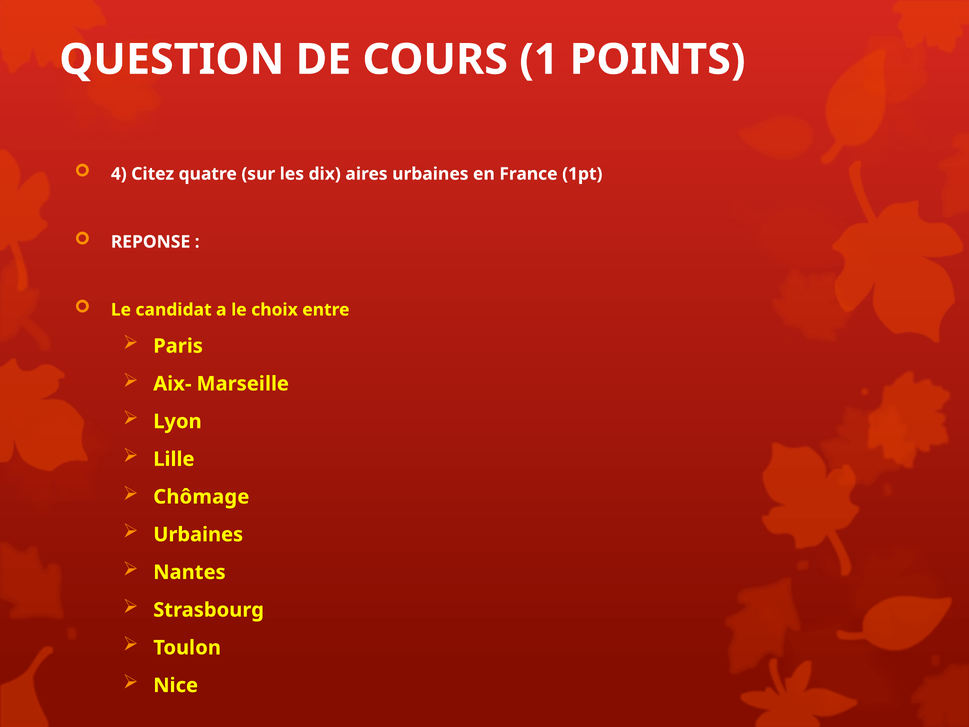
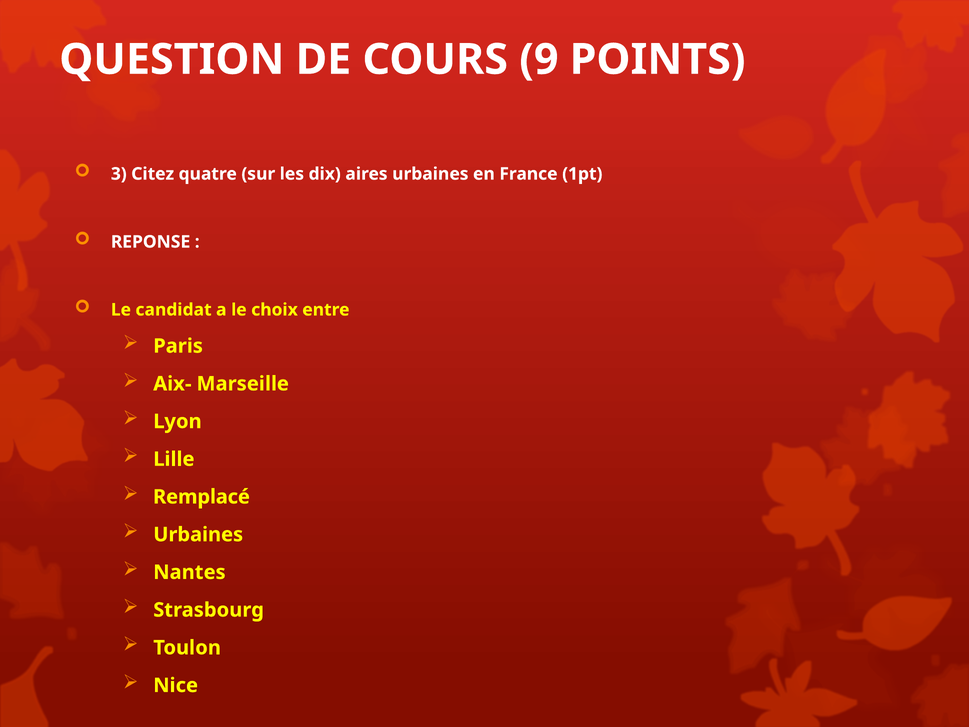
1: 1 -> 9
4: 4 -> 3
Chômage: Chômage -> Remplacé
